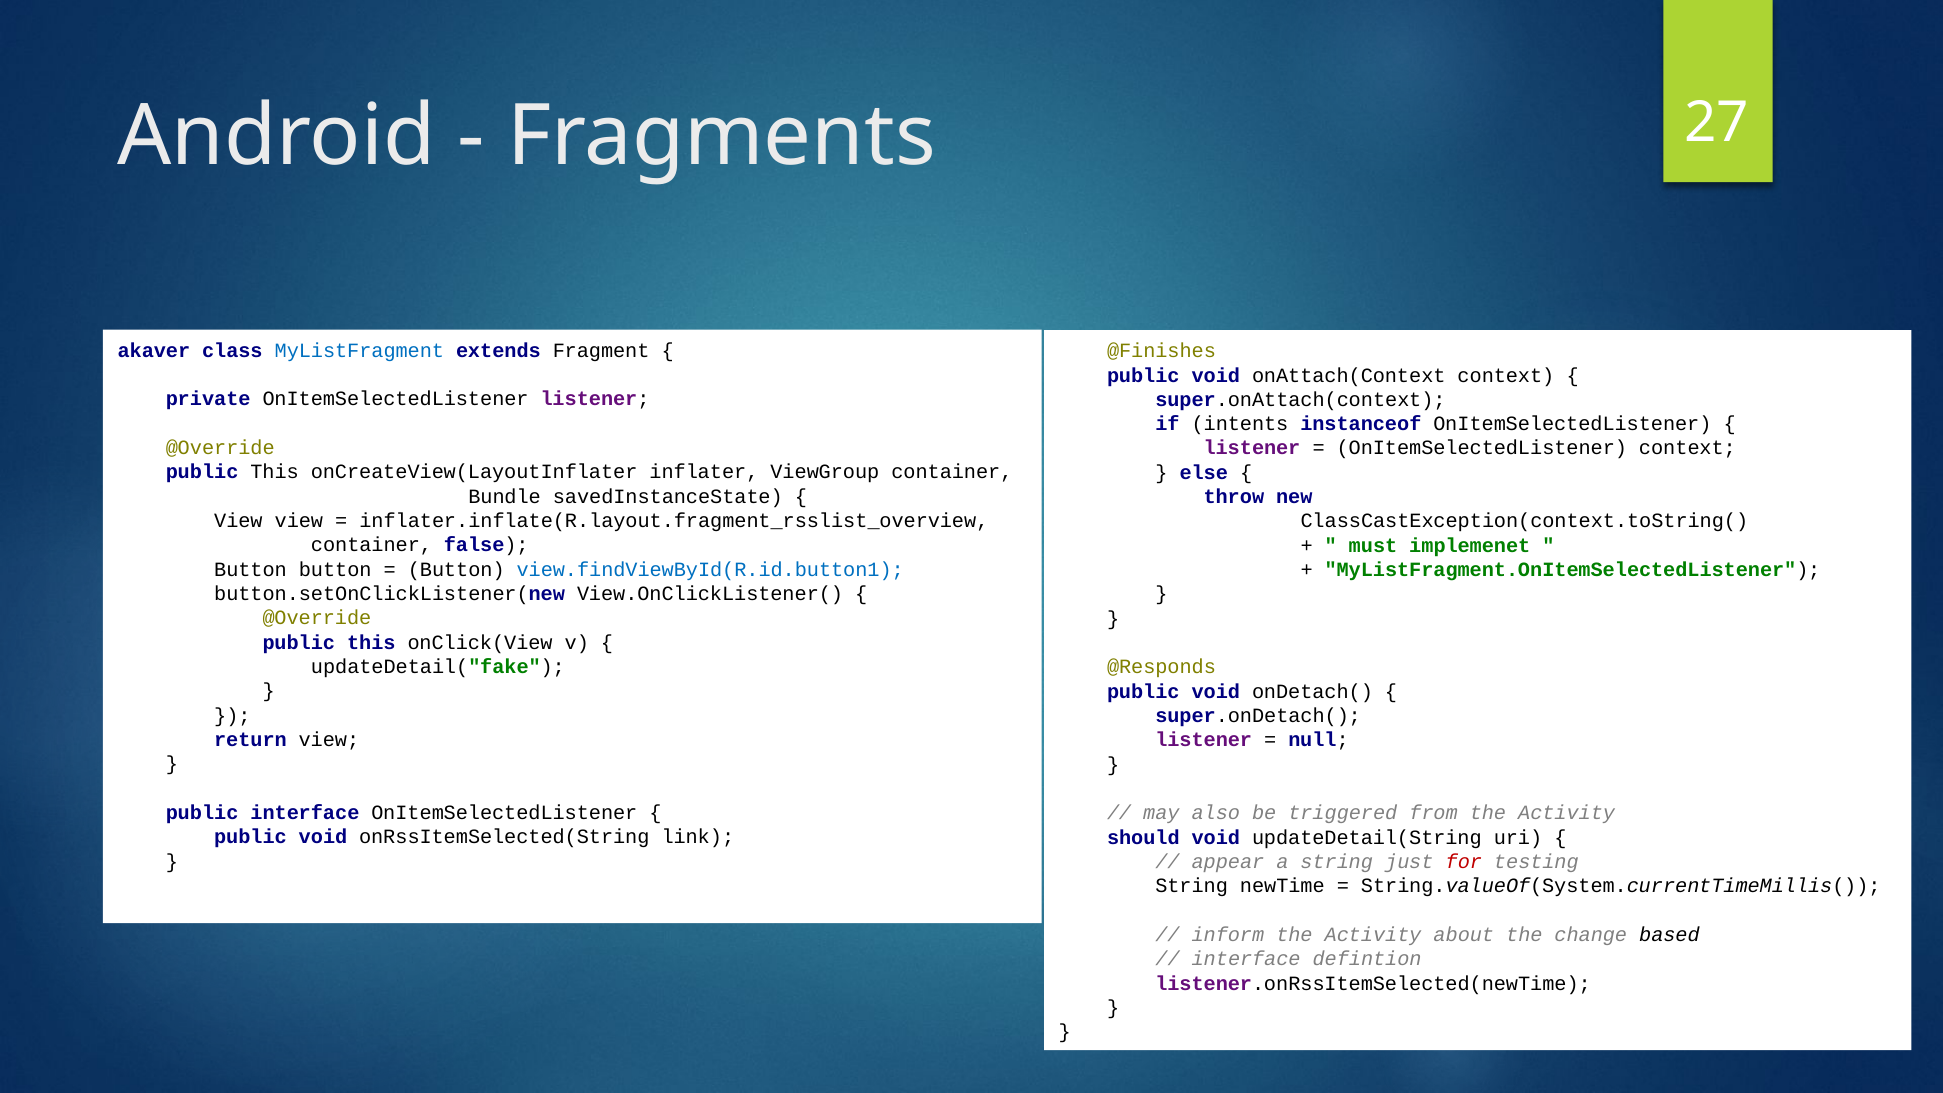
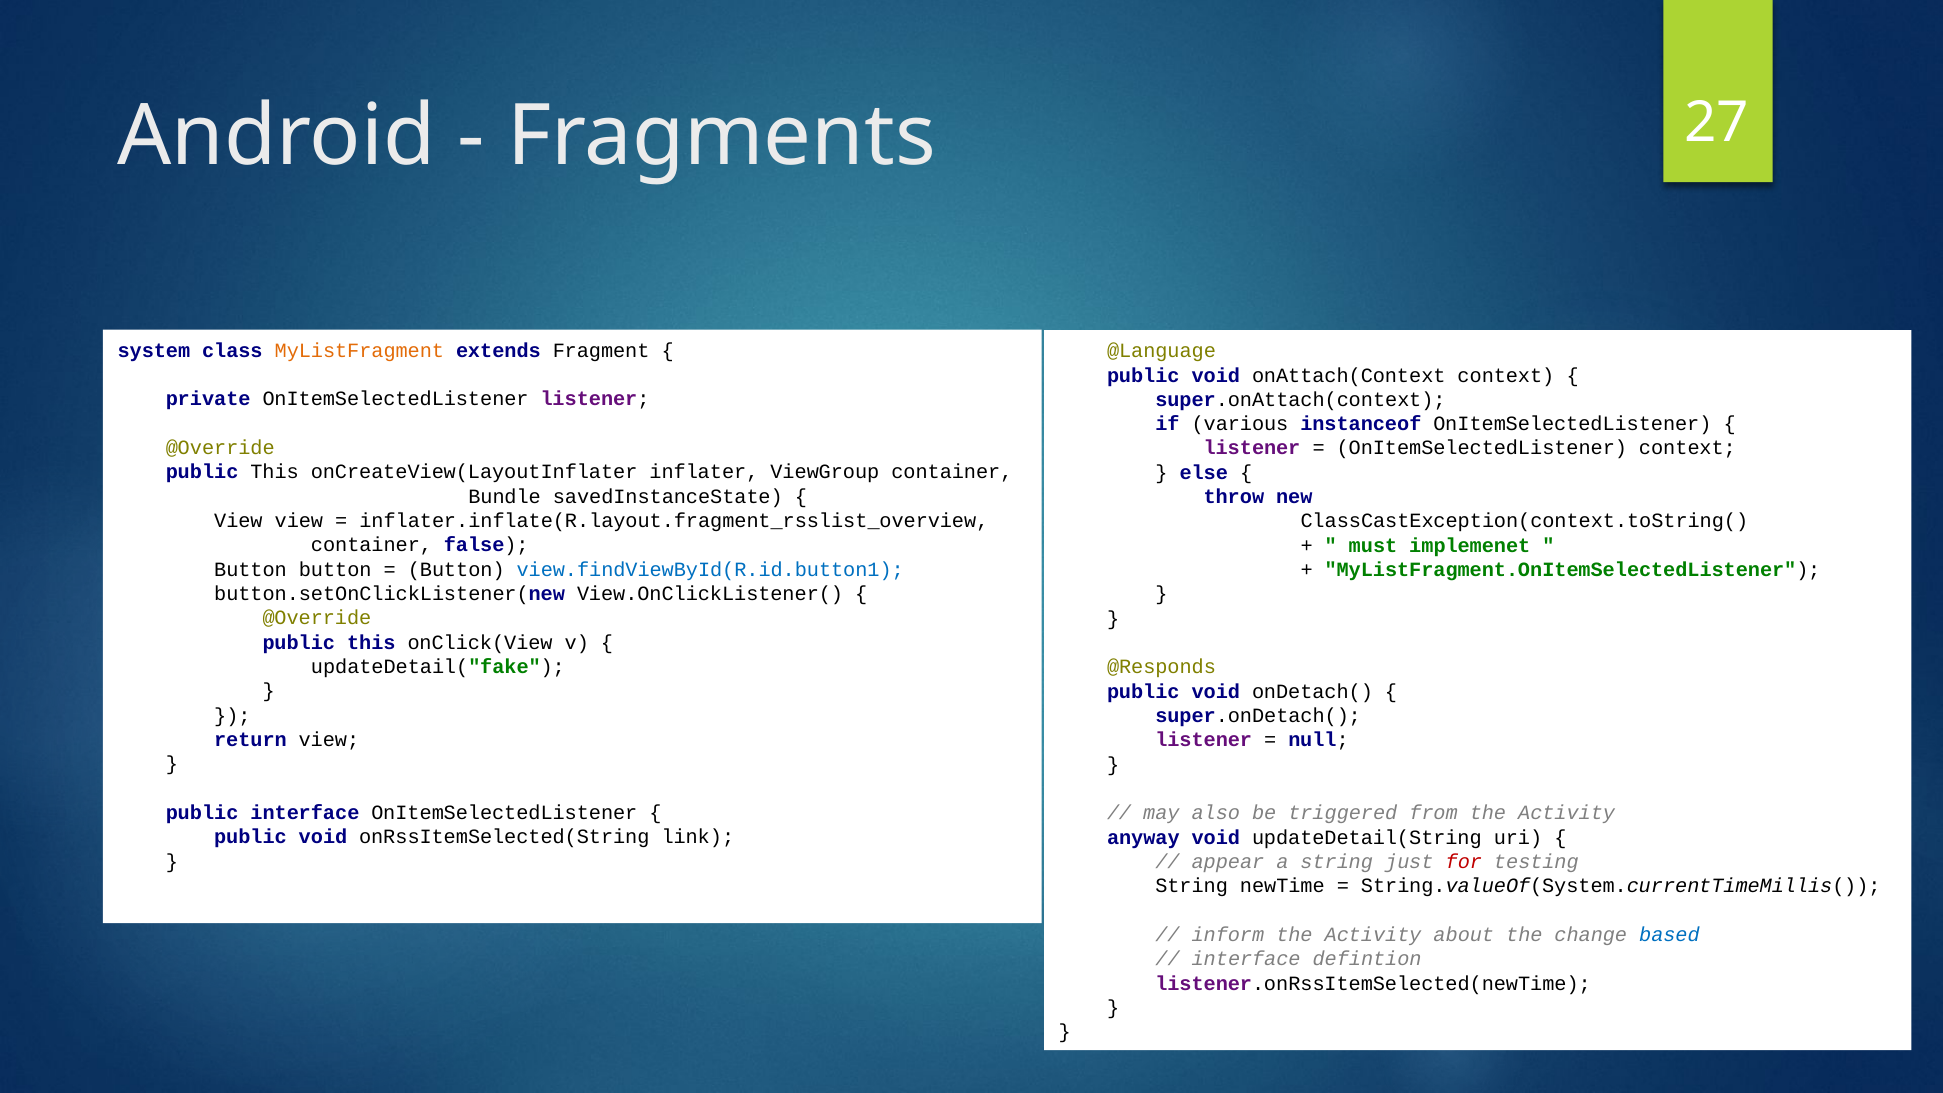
akaver: akaver -> system
MyListFragment colour: blue -> orange
@Finishes: @Finishes -> @Language
intents: intents -> various
should: should -> anyway
based colour: black -> blue
